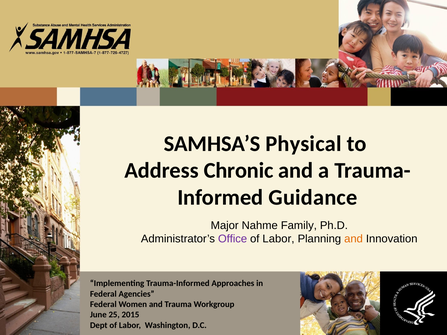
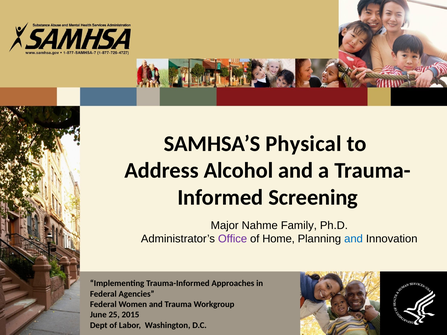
Chronic: Chronic -> Alcohol
Guidance: Guidance -> Screening
Labor at (278, 239): Labor -> Home
and at (354, 239) colour: orange -> blue
